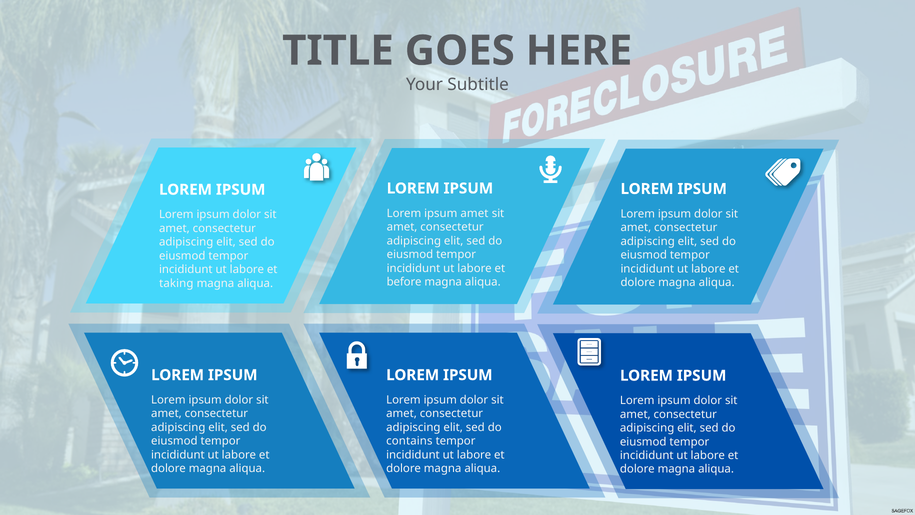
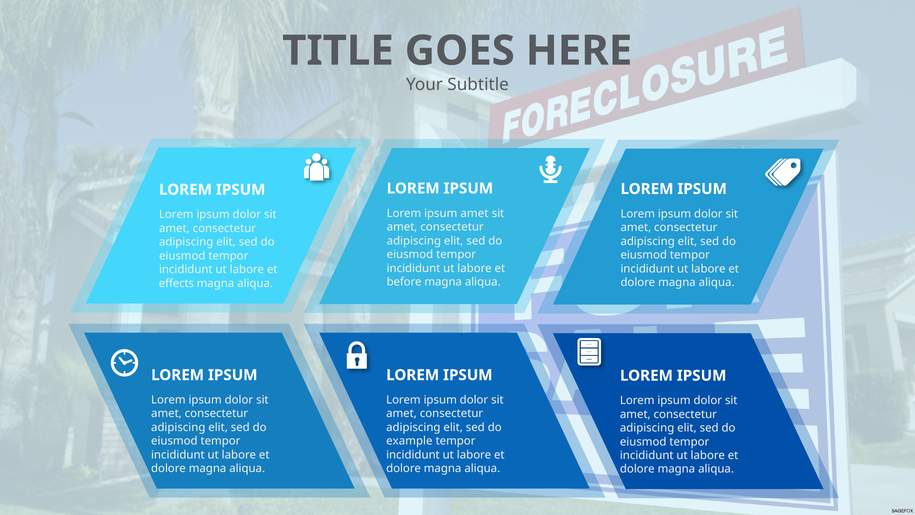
taking: taking -> effects
contains: contains -> example
